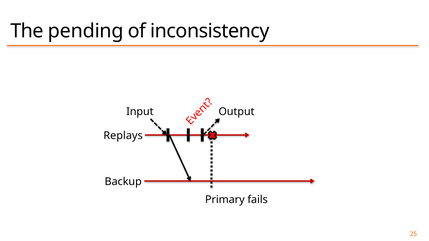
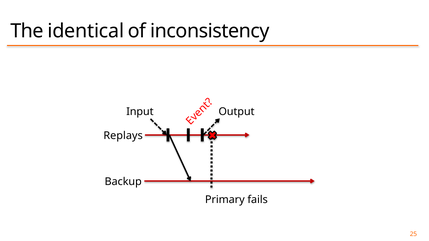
pending: pending -> identical
